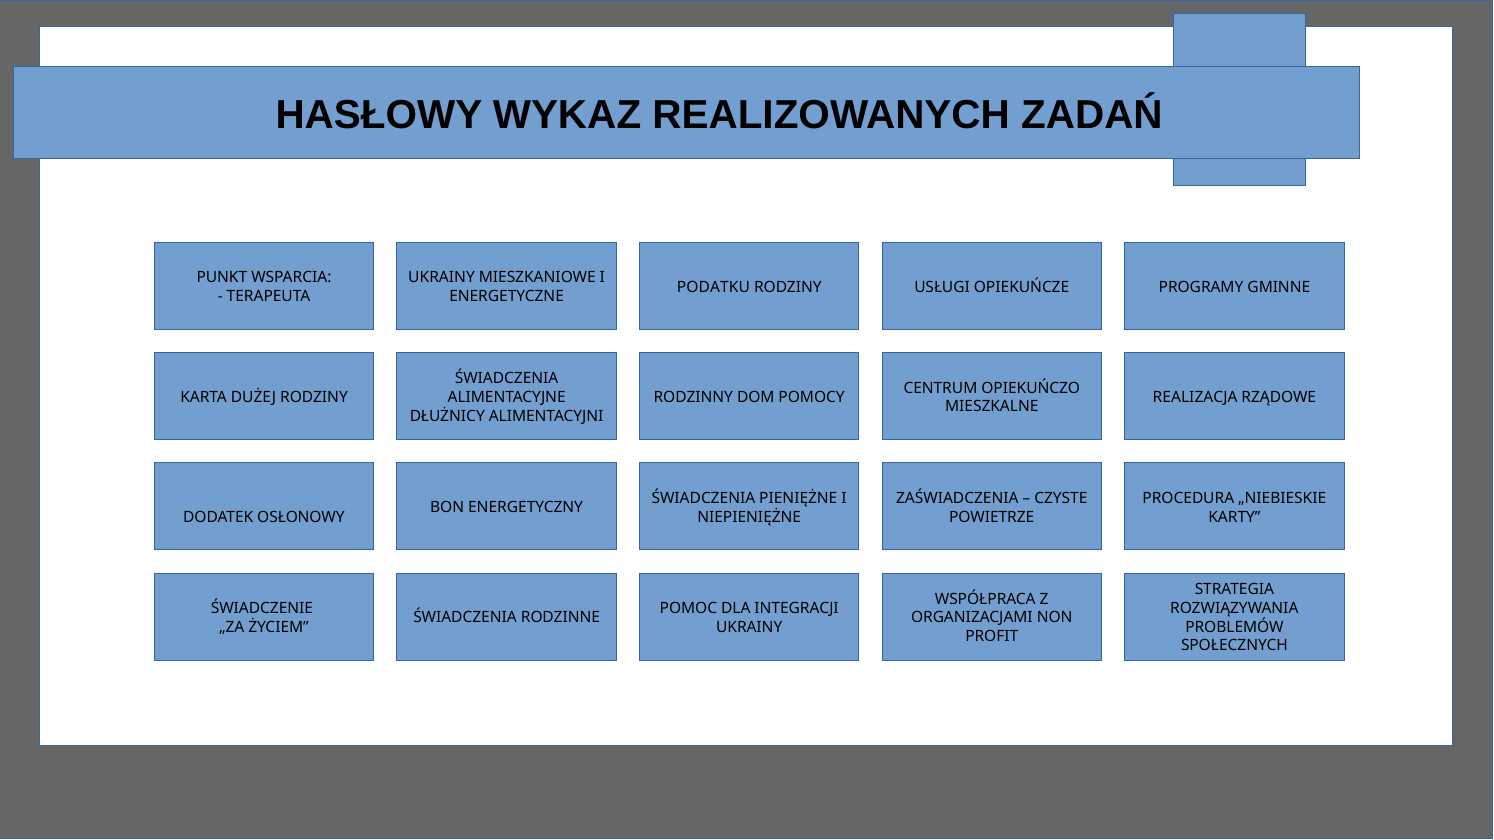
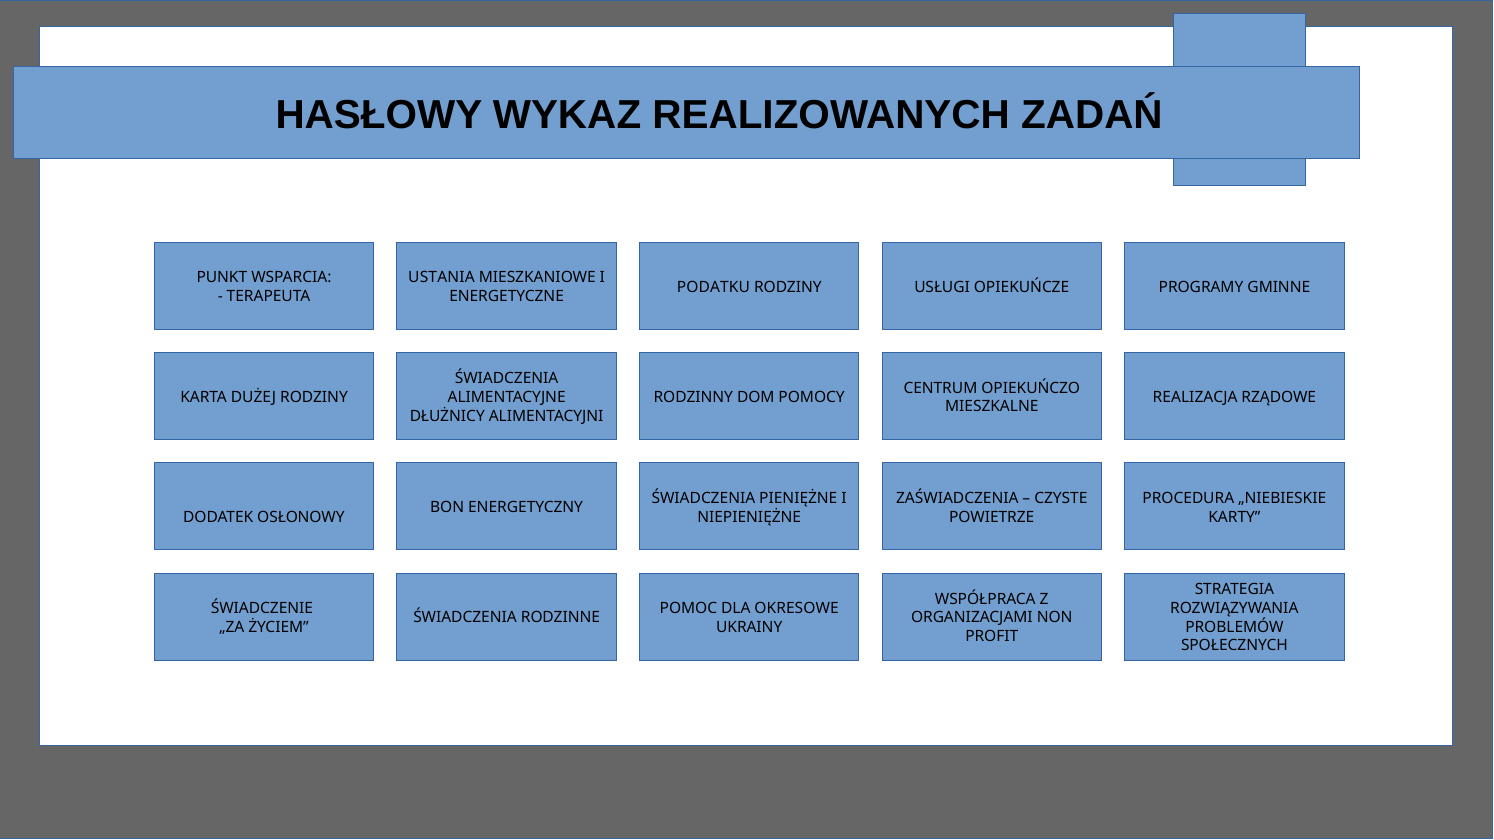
UKRAINY at (442, 278): UKRAINY -> USTANIA
INTEGRACJI: INTEGRACJI -> OKRESOWE
